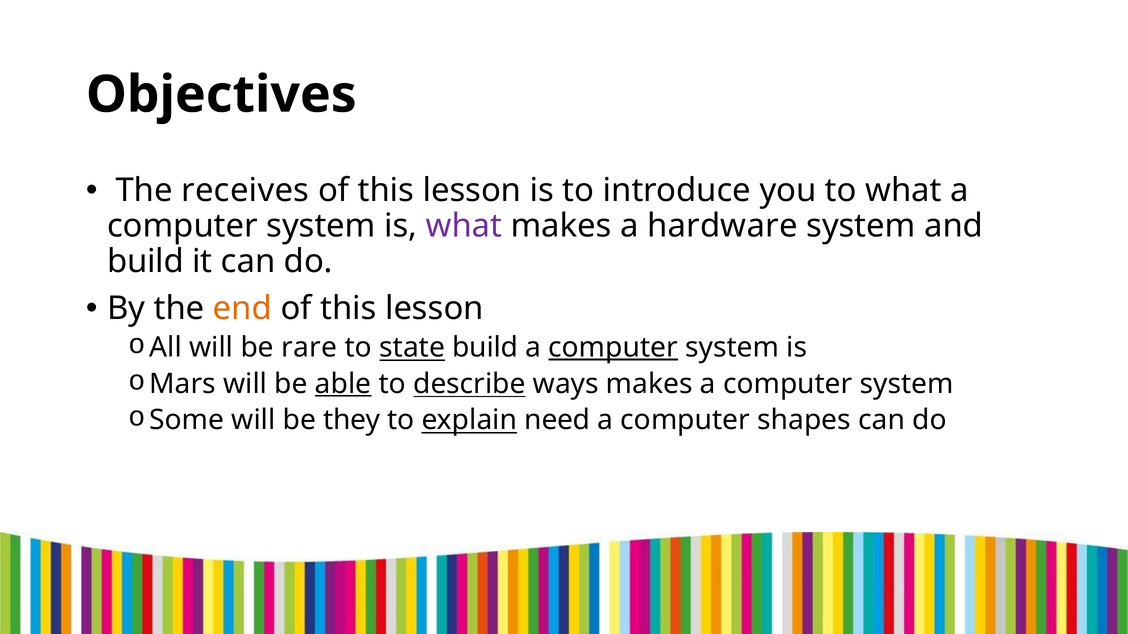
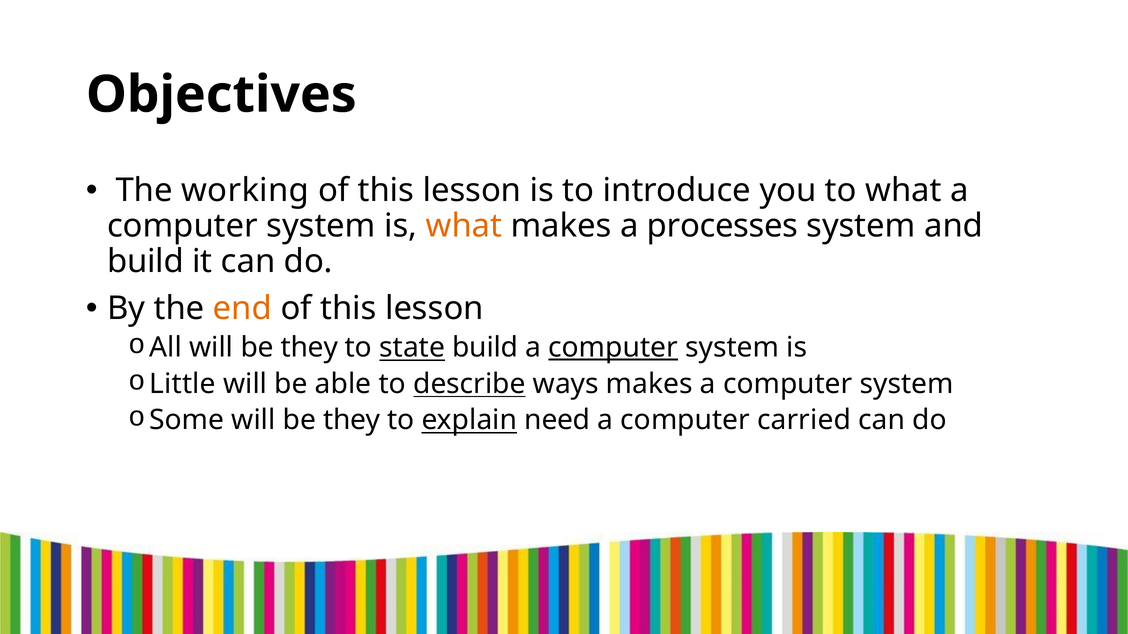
receives: receives -> working
what at (464, 226) colour: purple -> orange
hardware: hardware -> processes
All will be rare: rare -> they
Mars: Mars -> Little
able underline: present -> none
shapes: shapes -> carried
